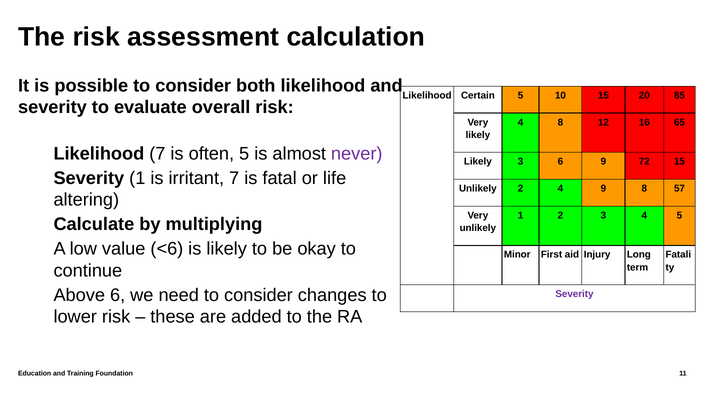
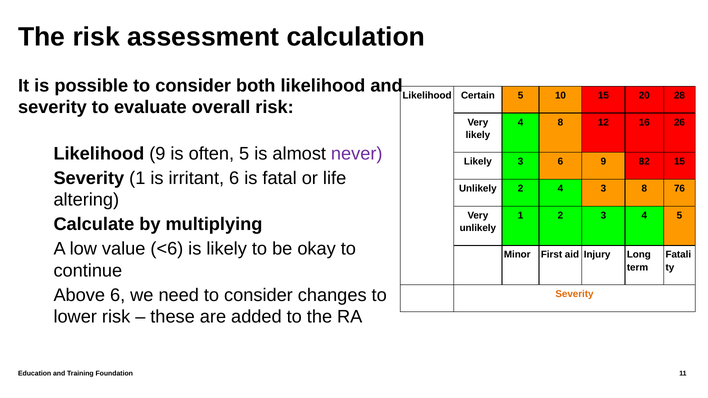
85: 85 -> 28
65: 65 -> 26
Likelihood 7: 7 -> 9
72: 72 -> 82
irritant 7: 7 -> 6
4 9: 9 -> 3
57: 57 -> 76
Severity at (574, 294) colour: purple -> orange
